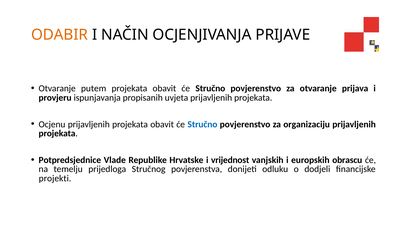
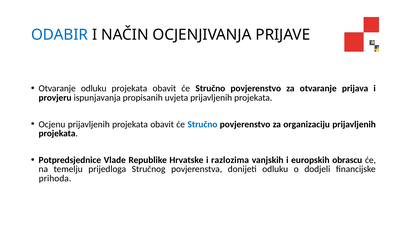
ODABIR colour: orange -> blue
Otvaranje putem: putem -> odluku
vrijednost: vrijednost -> razlozima
projekti: projekti -> prihoda
